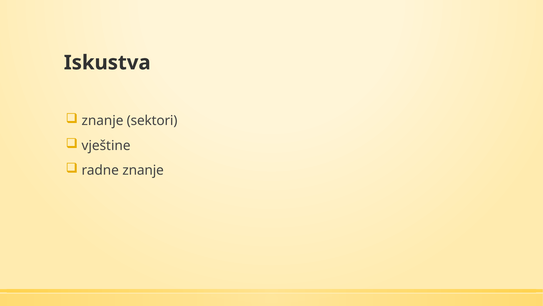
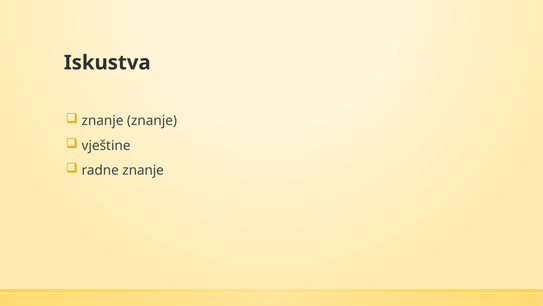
znanje sektori: sektori -> znanje
